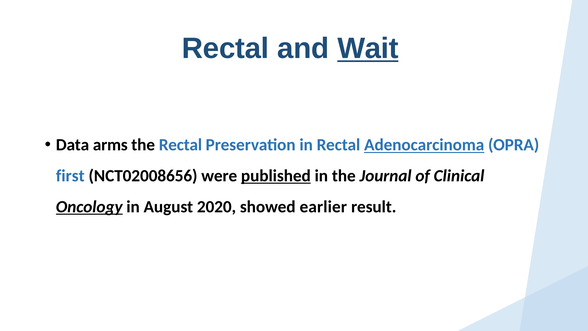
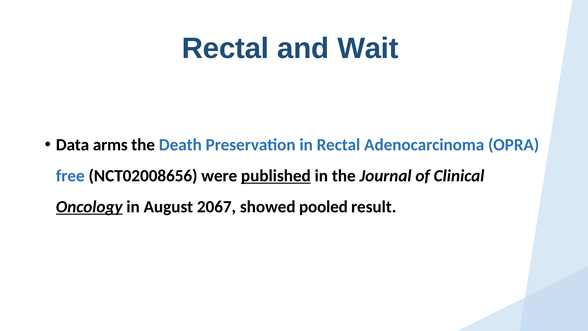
Wait underline: present -> none
the Rectal: Rectal -> Death
Adenocarcinoma underline: present -> none
first: first -> free
2020: 2020 -> 2067
earlier: earlier -> pooled
